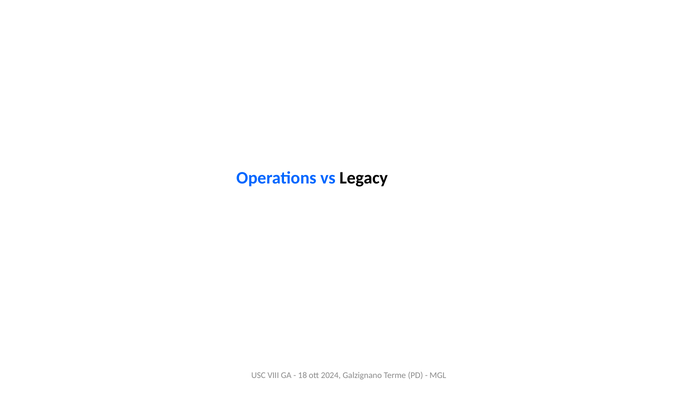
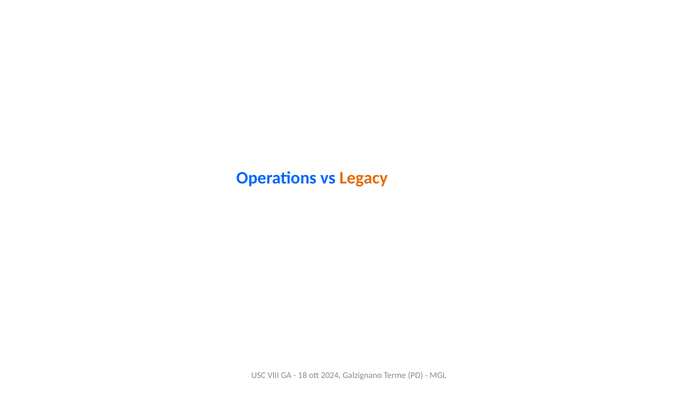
Legacy colour: black -> orange
